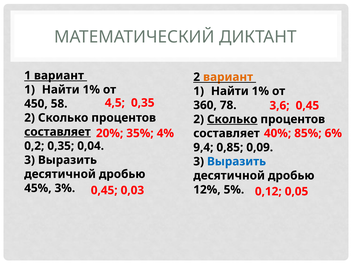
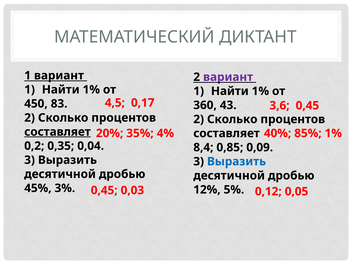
вариант at (228, 77) colour: orange -> purple
4,5 0,35: 0,35 -> 0,17
58: 58 -> 83
78: 78 -> 43
Сколько at (232, 119) underline: present -> none
85% 6%: 6% -> 1%
9,4: 9,4 -> 8,4
